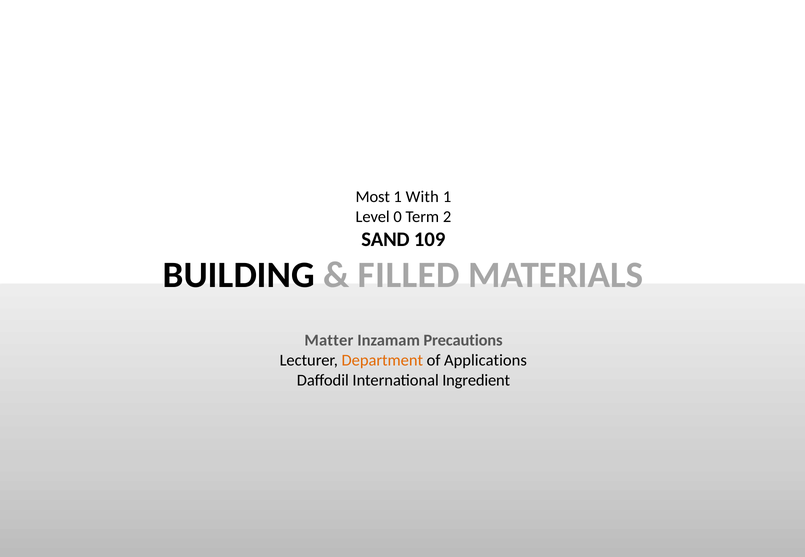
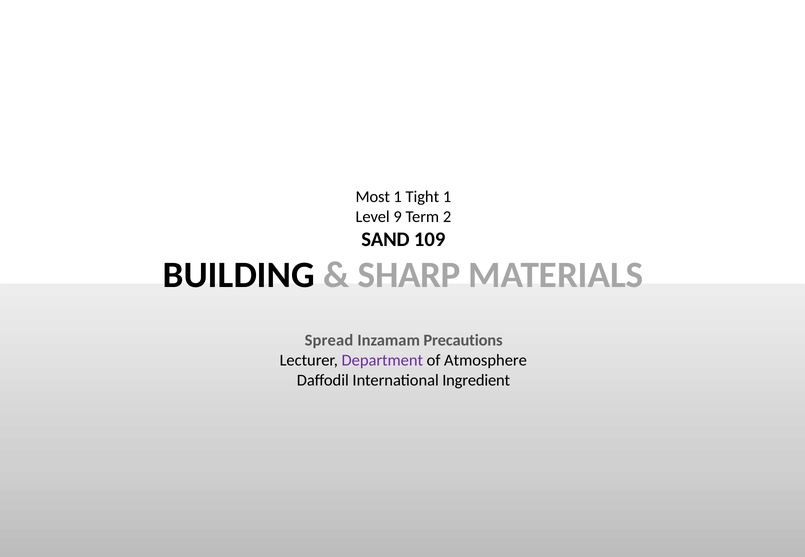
With: With -> Tight
0: 0 -> 9
FILLED: FILLED -> SHARP
Matter: Matter -> Spread
Department colour: orange -> purple
Applications: Applications -> Atmosphere
